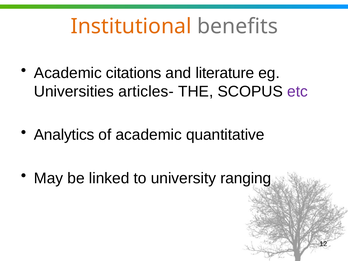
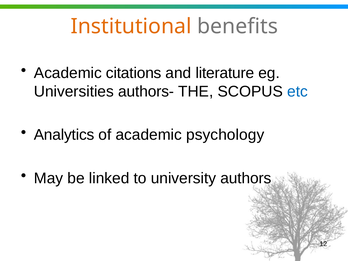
articles-: articles- -> authors-
etc colour: purple -> blue
quantitative: quantitative -> psychology
ranging: ranging -> authors
